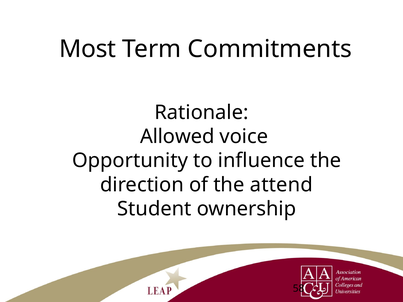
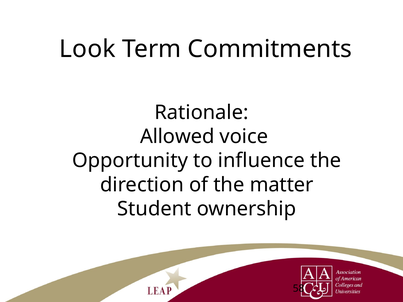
Most: Most -> Look
attend: attend -> matter
